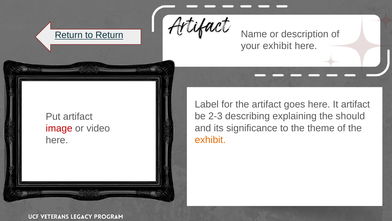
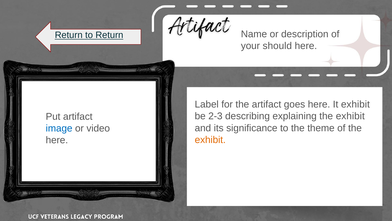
your exhibit: exhibit -> should
It artifact: artifact -> exhibit
explaining the should: should -> exhibit
image colour: red -> blue
